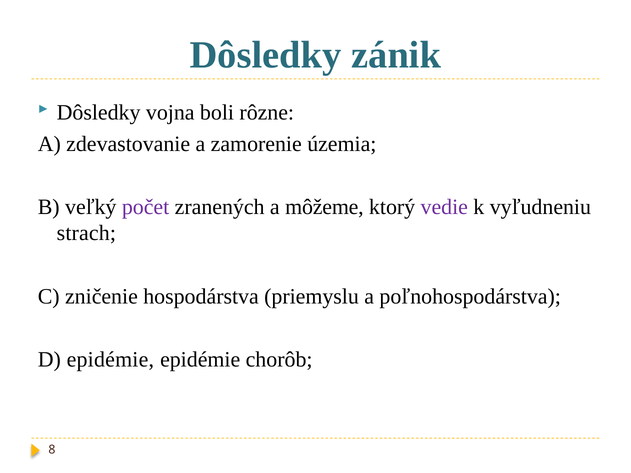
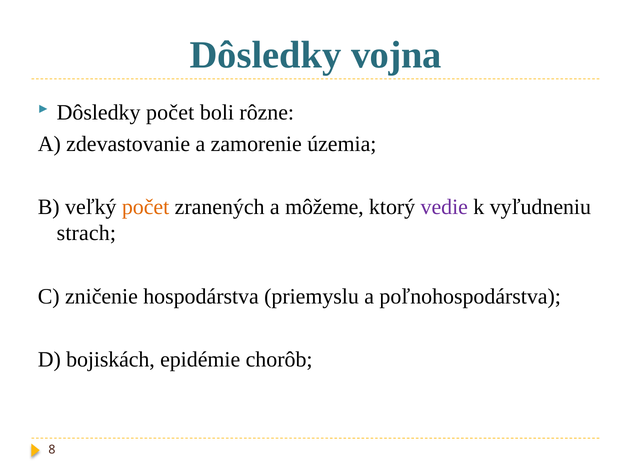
zánik: zánik -> vojna
Dôsledky vojna: vojna -> počet
počet at (146, 207) colour: purple -> orange
D epidémie: epidémie -> bojiskách
